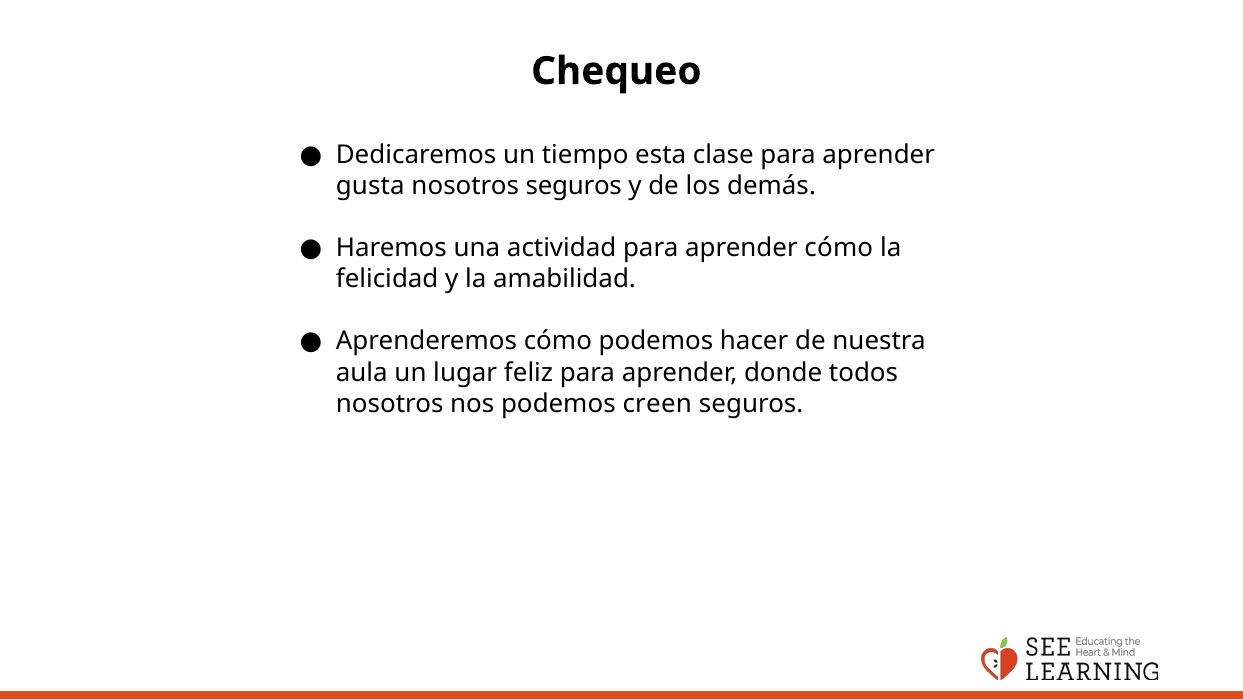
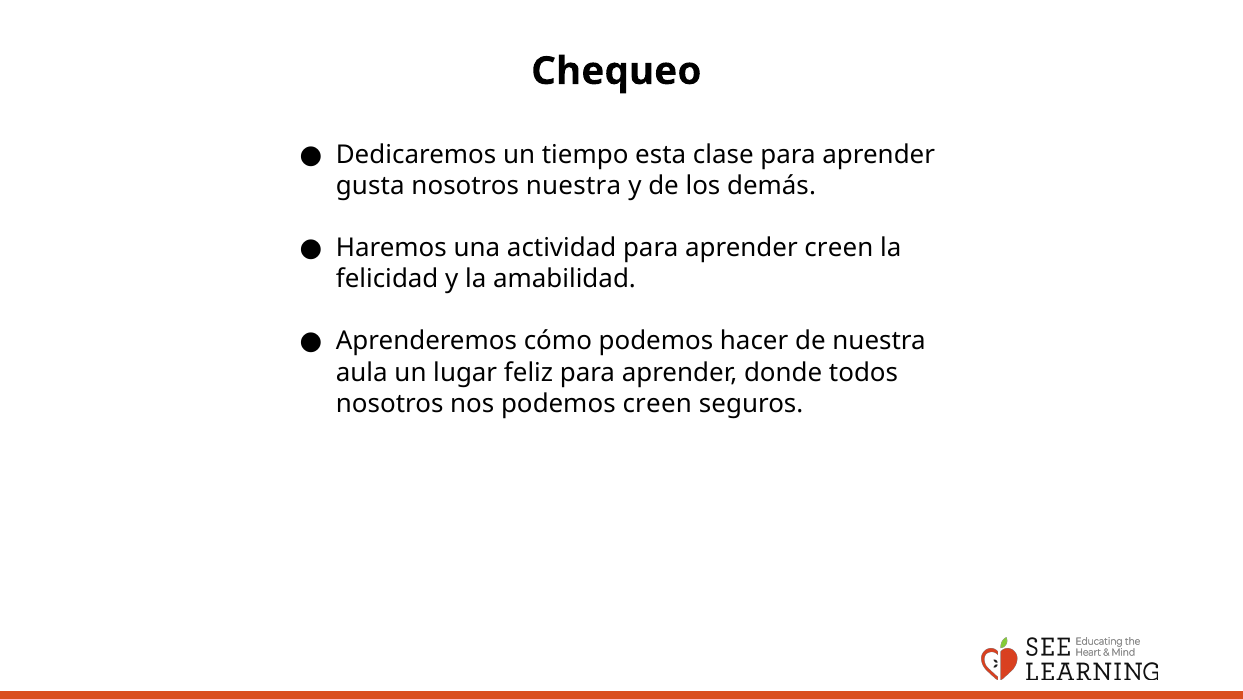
nosotros seguros: seguros -> nuestra
aprender cómo: cómo -> creen
